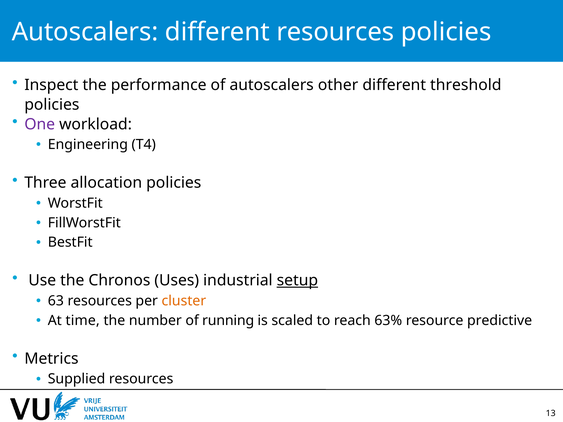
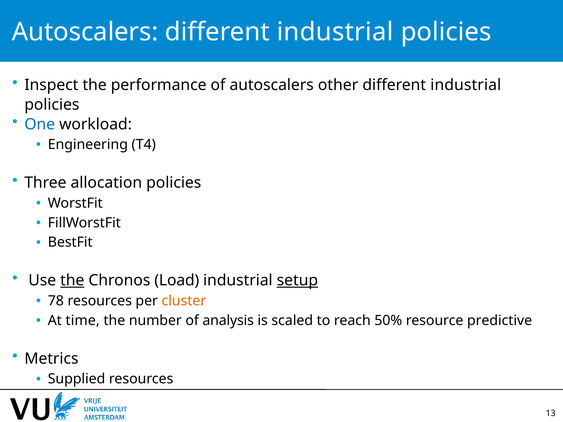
resources at (335, 32): resources -> industrial
threshold at (466, 85): threshold -> industrial
One colour: purple -> blue
the at (72, 281) underline: none -> present
Uses: Uses -> Load
63: 63 -> 78
running: running -> analysis
63%: 63% -> 50%
